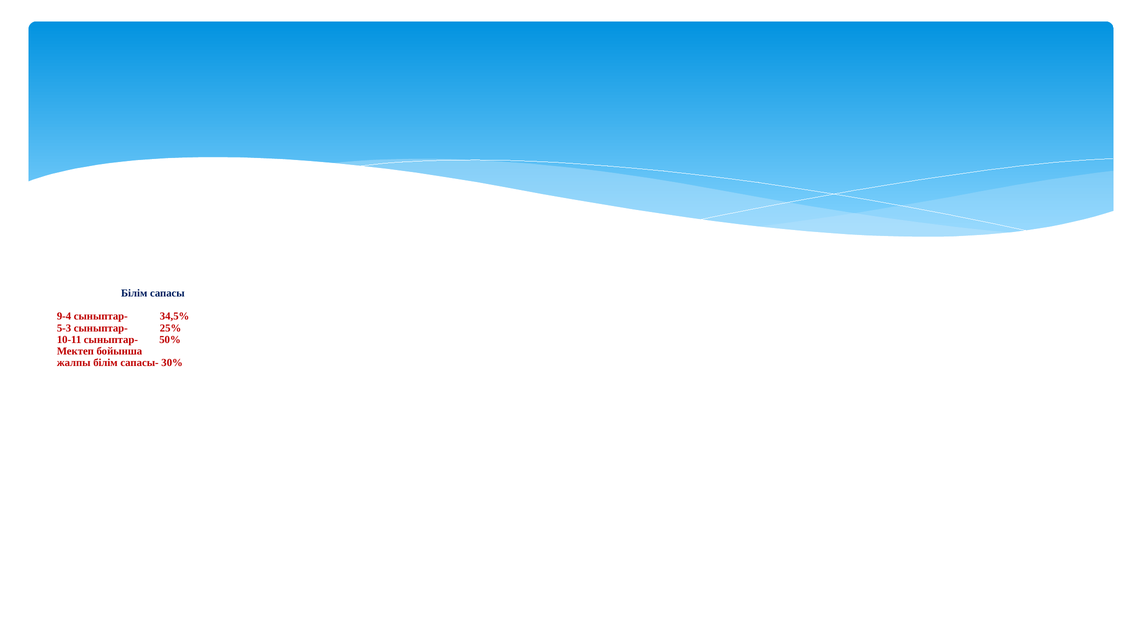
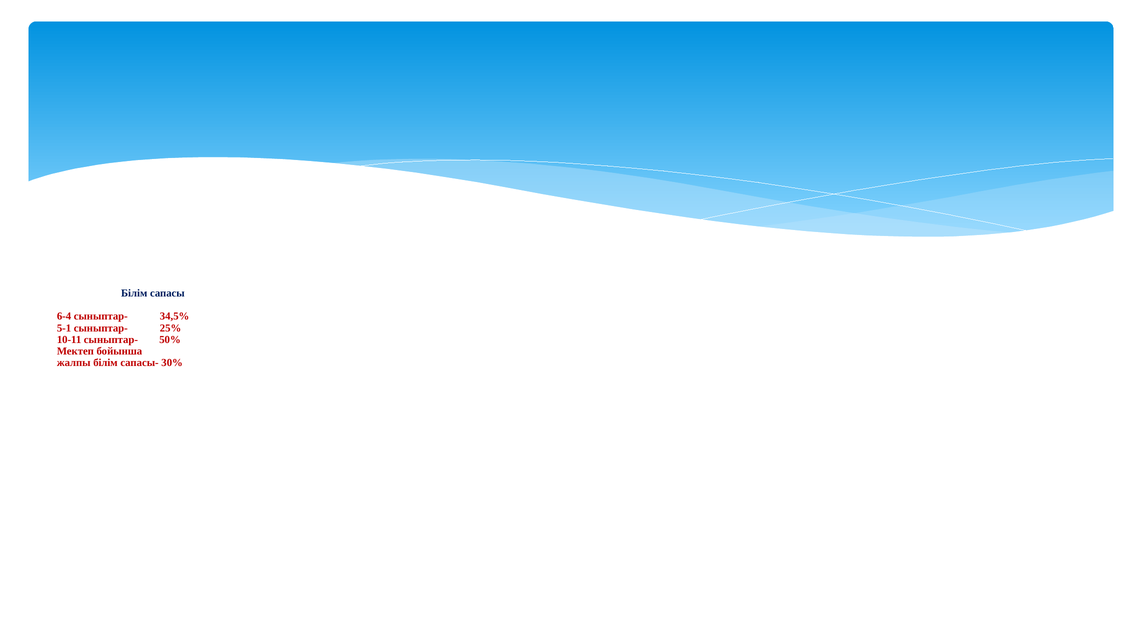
9-4: 9-4 -> 6-4
5-3: 5-3 -> 5-1
